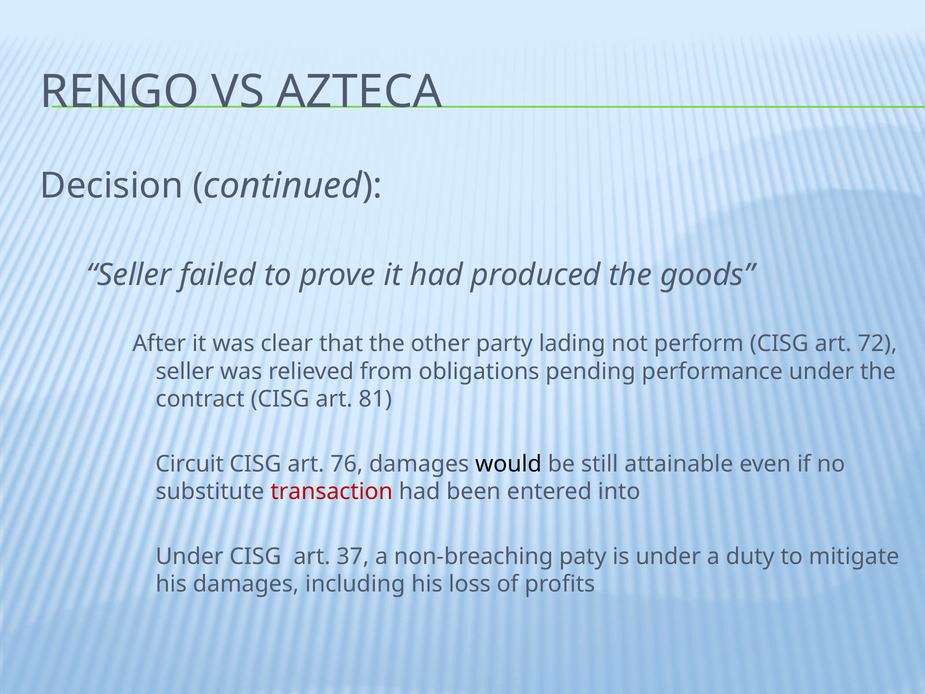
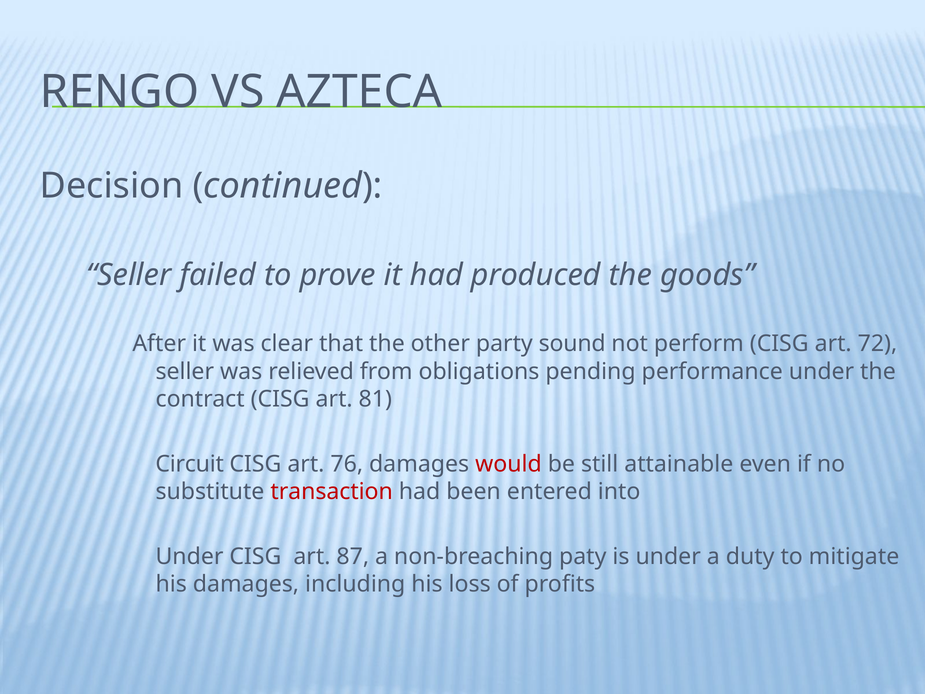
lading: lading -> sound
would colour: black -> red
37: 37 -> 87
